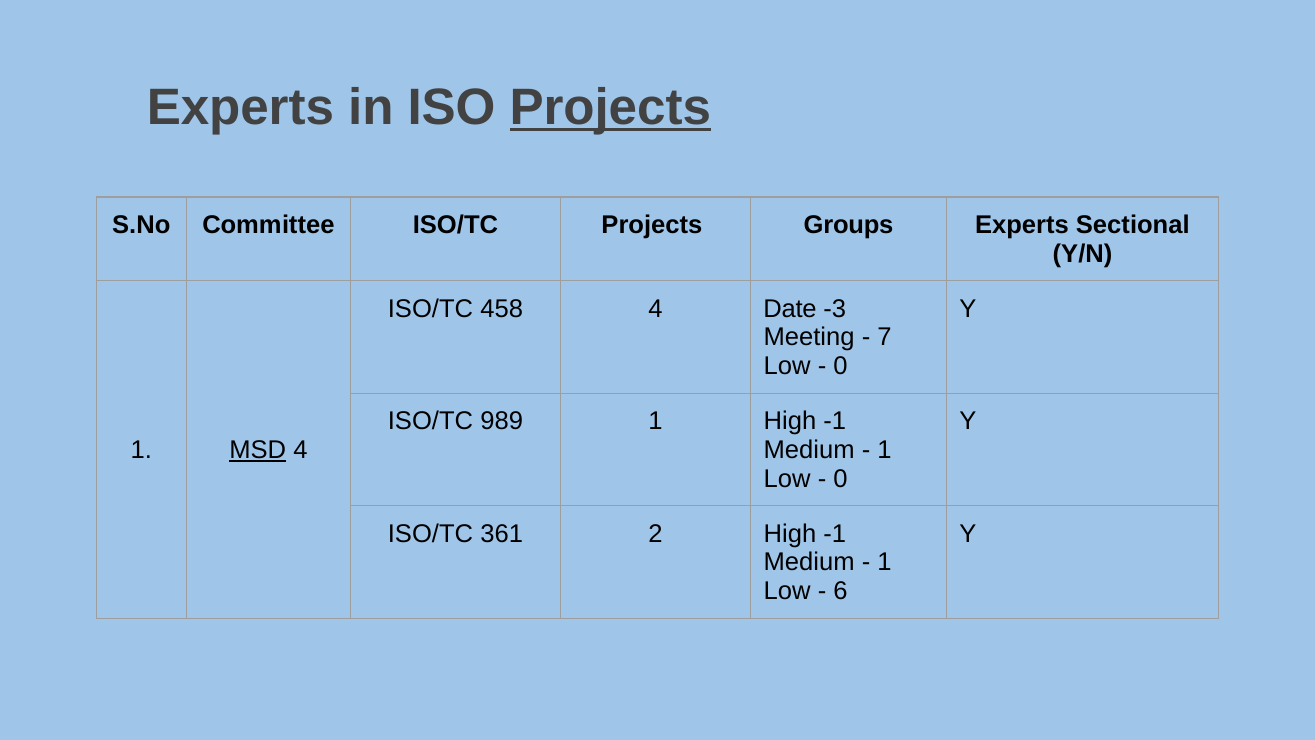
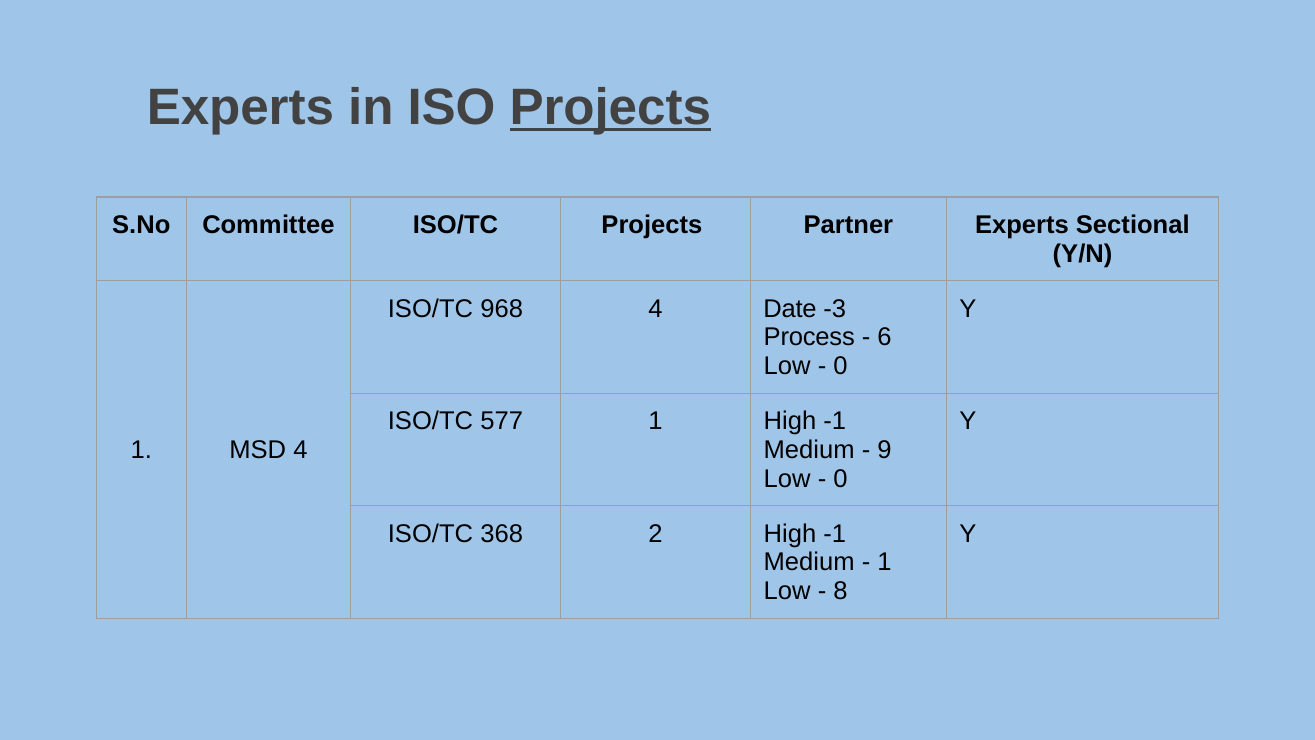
Groups: Groups -> Partner
458: 458 -> 968
Meeting: Meeting -> Process
7: 7 -> 6
989: 989 -> 577
MSD underline: present -> none
1 at (885, 450): 1 -> 9
361: 361 -> 368
6: 6 -> 8
